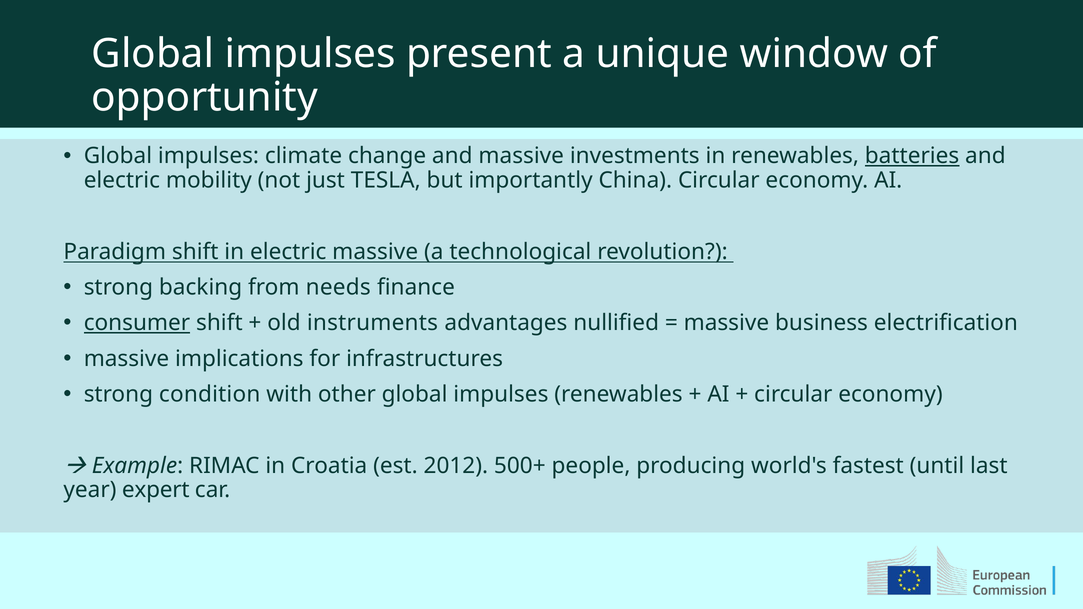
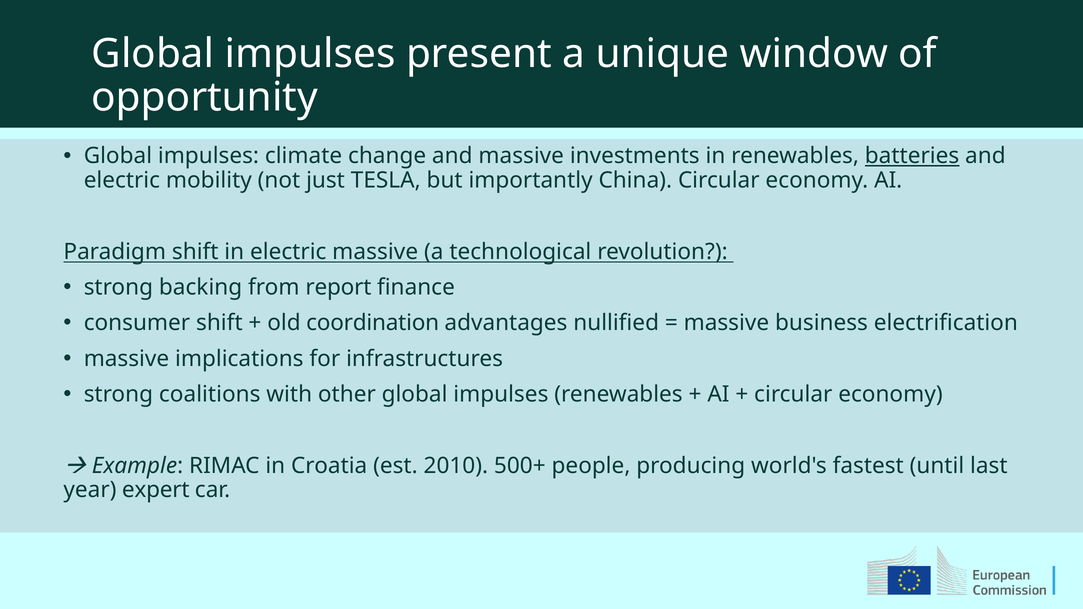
needs: needs -> report
consumer underline: present -> none
instruments: instruments -> coordination
condition: condition -> coalitions
2012: 2012 -> 2010
